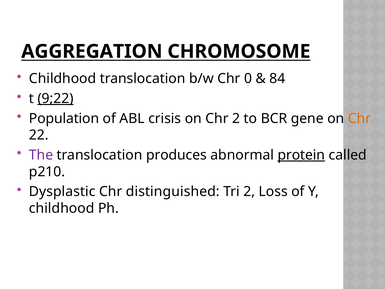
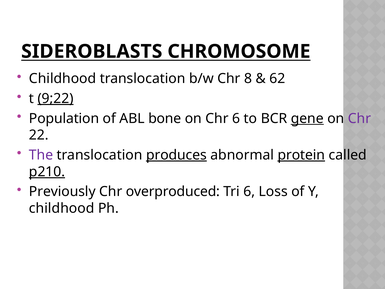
AGGREGATION: AGGREGATION -> SIDEROBLASTS
0: 0 -> 8
84: 84 -> 62
crisis: crisis -> bone
Chr 2: 2 -> 6
gene underline: none -> present
Chr at (359, 118) colour: orange -> purple
produces underline: none -> present
p210 underline: none -> present
Dysplastic: Dysplastic -> Previously
distinguished: distinguished -> overproduced
Tri 2: 2 -> 6
